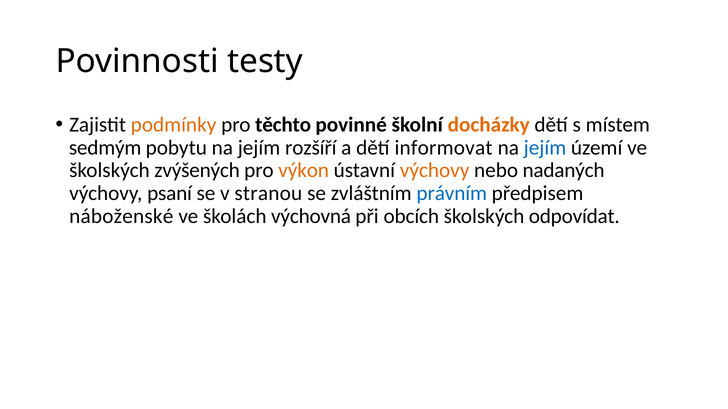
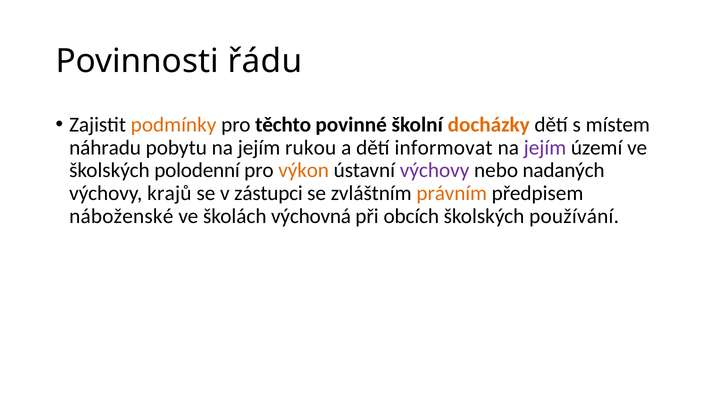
testy: testy -> řádu
sedmým: sedmým -> náhradu
rozšíří: rozšíří -> rukou
jejím at (545, 148) colour: blue -> purple
zvýšených: zvýšených -> polodenní
výchovy at (435, 171) colour: orange -> purple
psaní: psaní -> krajů
stranou: stranou -> zástupci
právním colour: blue -> orange
odpovídat: odpovídat -> používání
